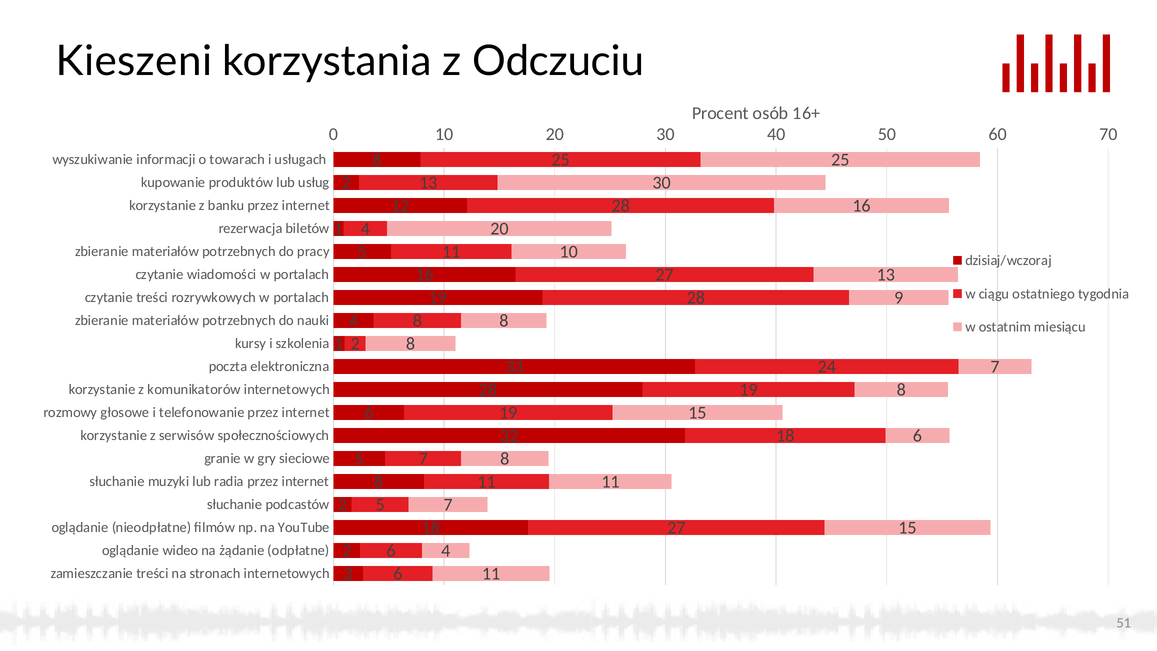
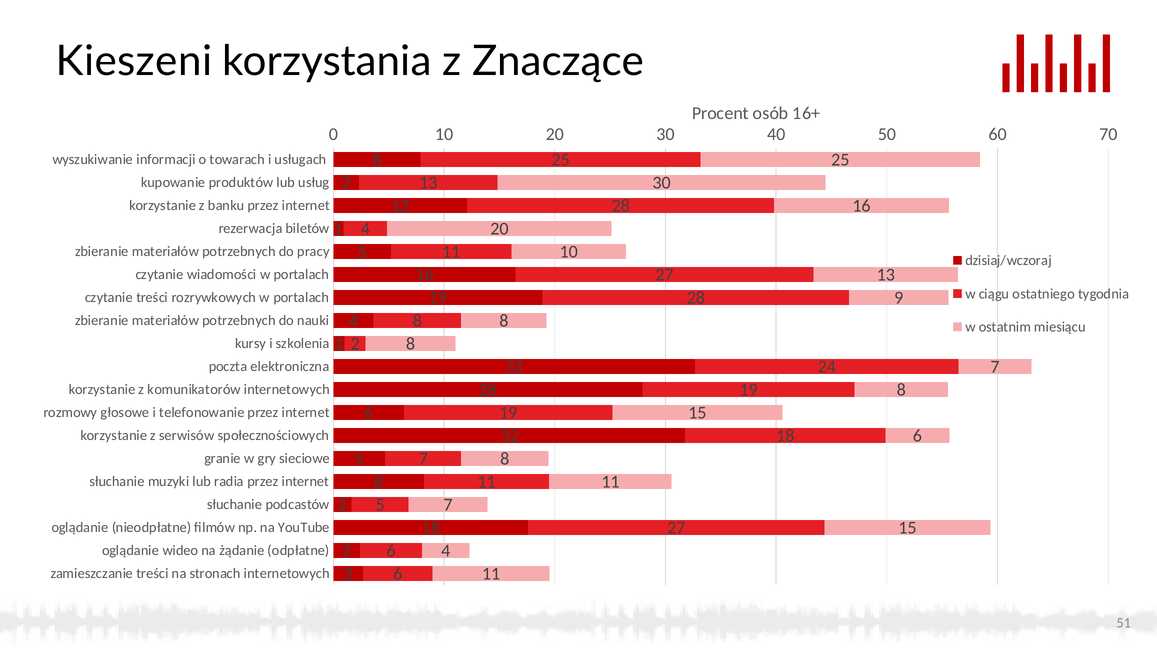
Odczuciu: Odczuciu -> Znaczące
